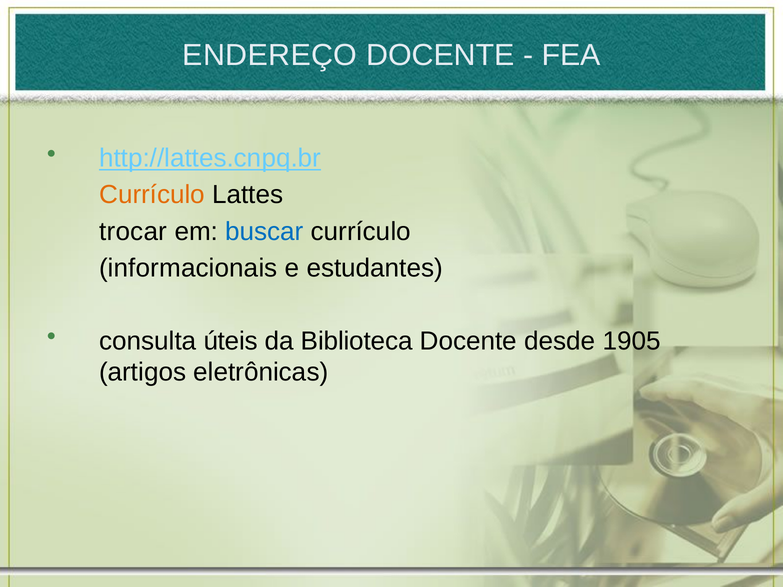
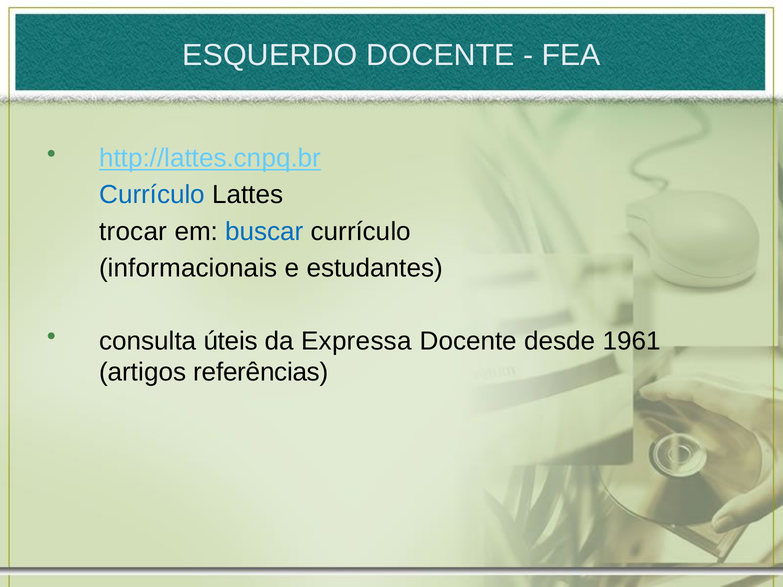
ENDEREÇO: ENDEREÇO -> ESQUERDO
Currículo at (152, 195) colour: orange -> blue
Biblioteca: Biblioteca -> Expressa
1905: 1905 -> 1961
eletrônicas: eletrônicas -> referências
